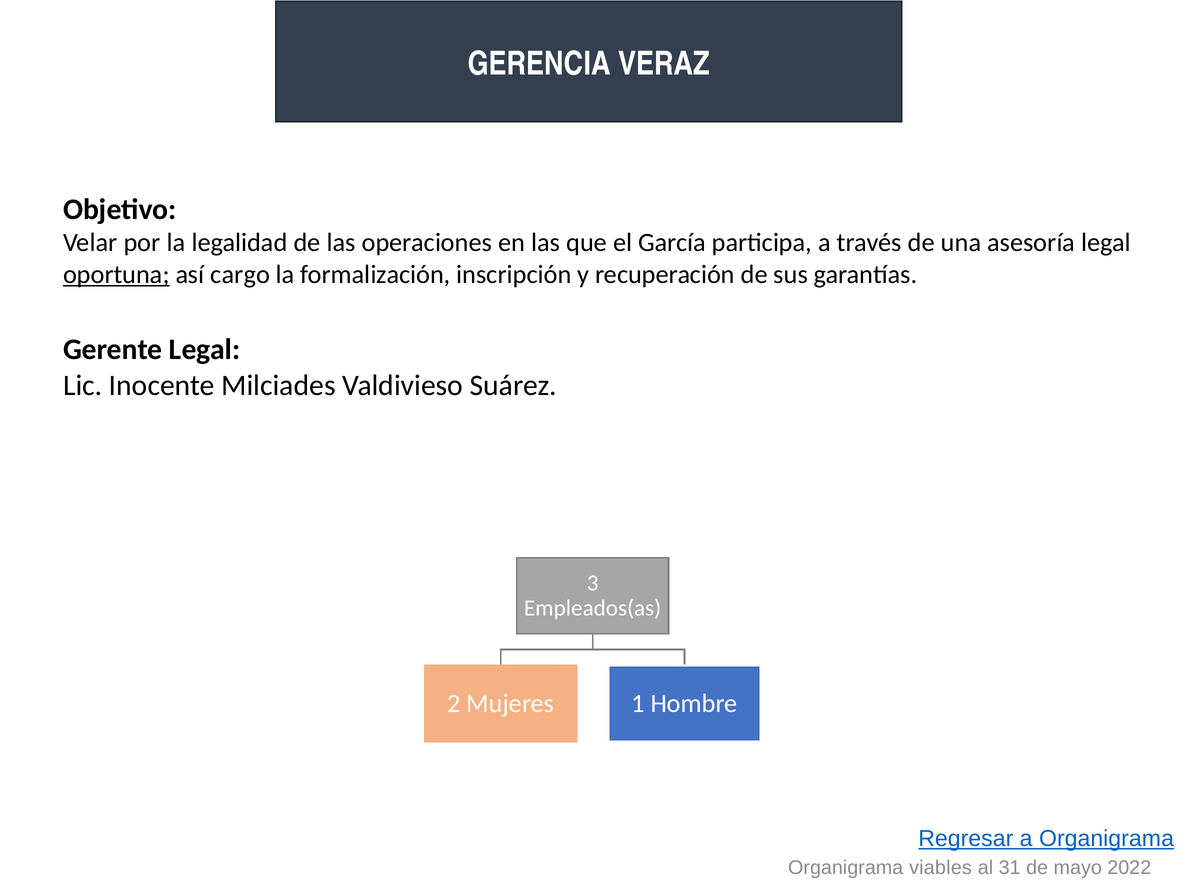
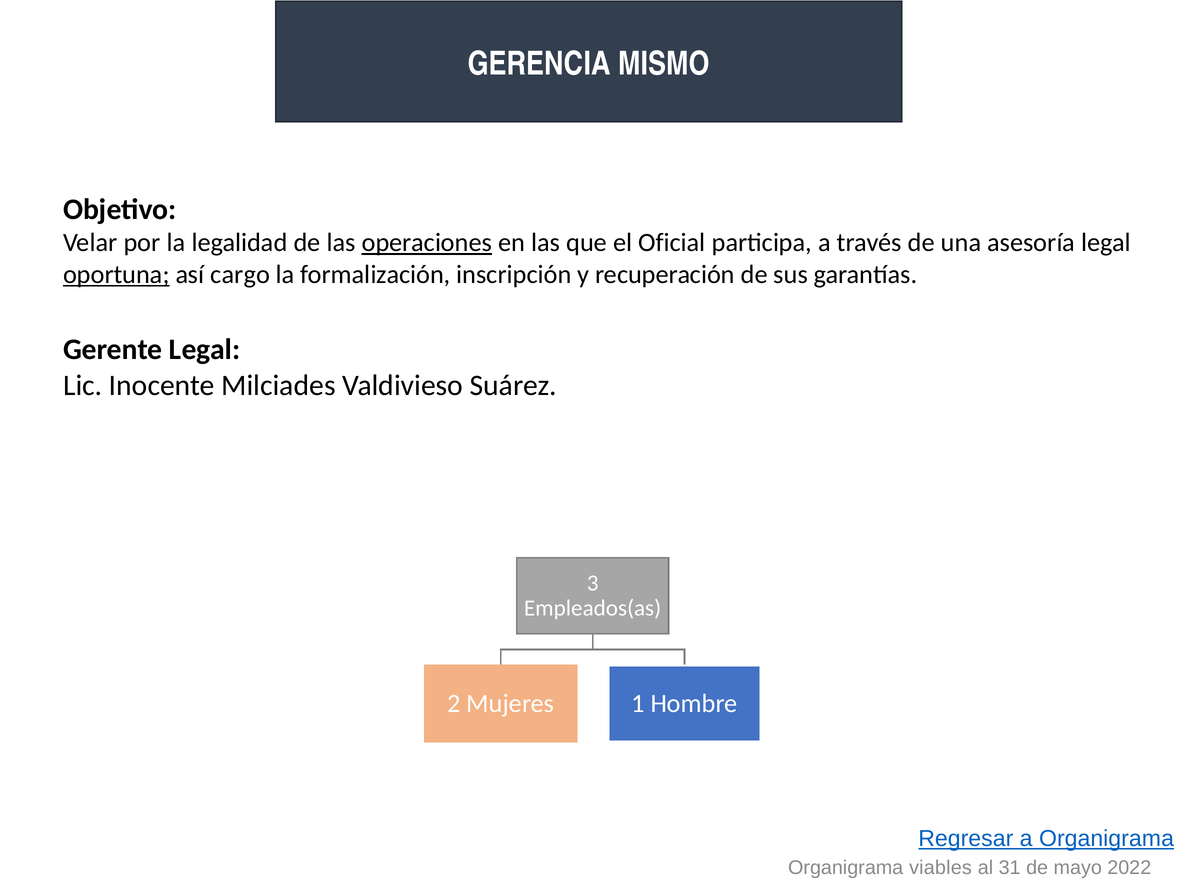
VERAZ: VERAZ -> MISMO
operaciones underline: none -> present
García: García -> Oficial
